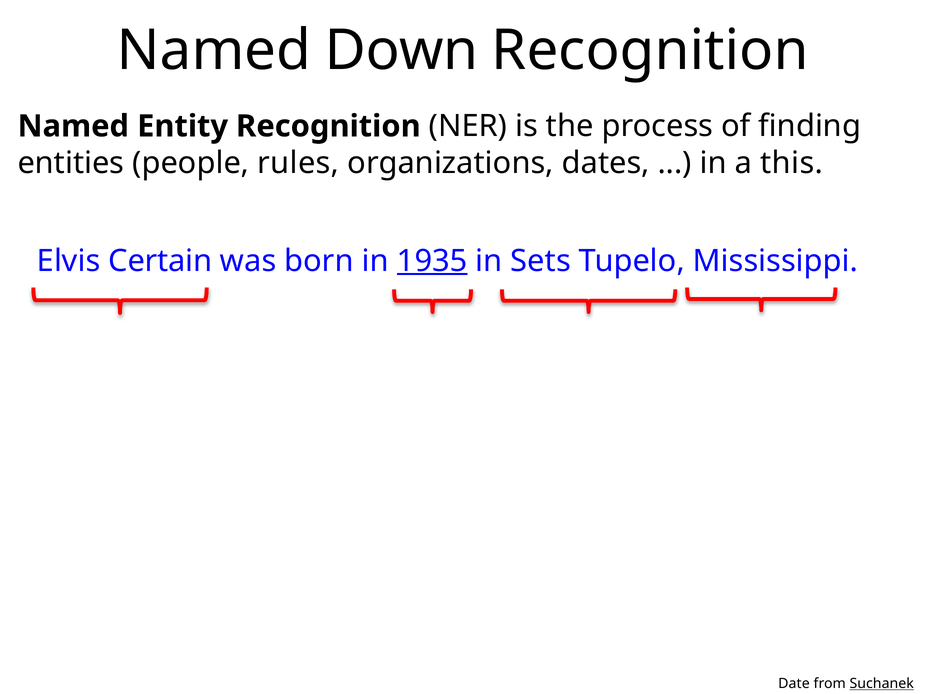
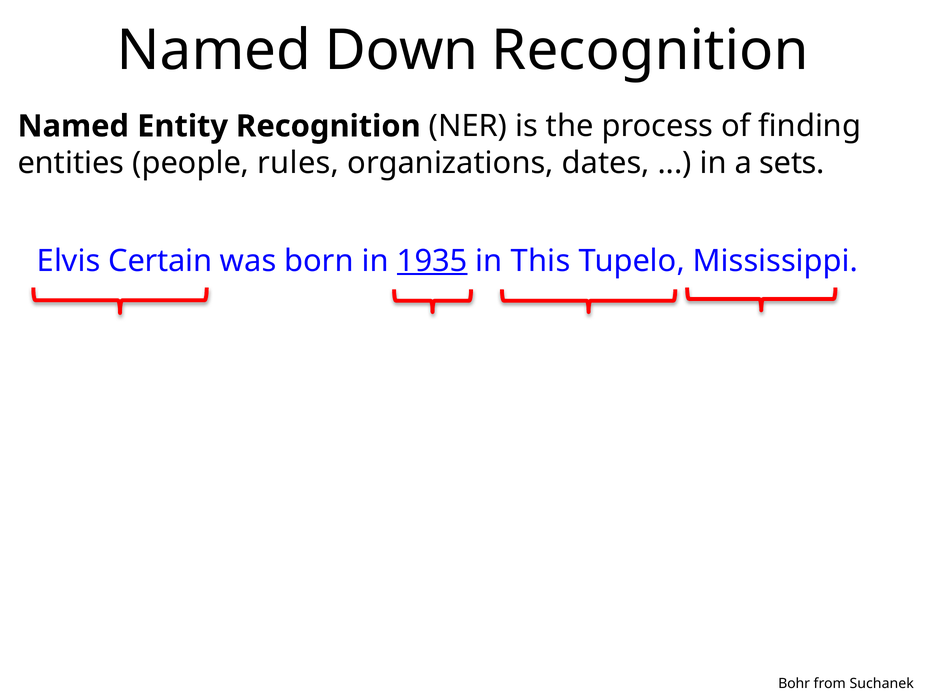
this: this -> sets
Sets: Sets -> This
Date: Date -> Bohr
Suchanek underline: present -> none
